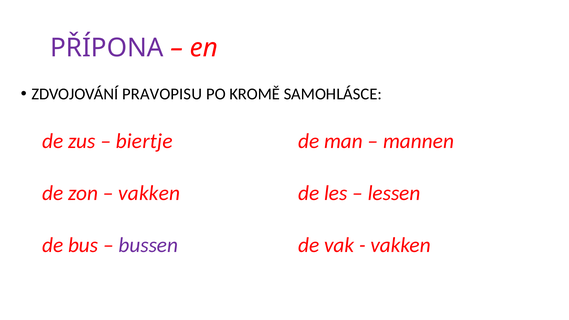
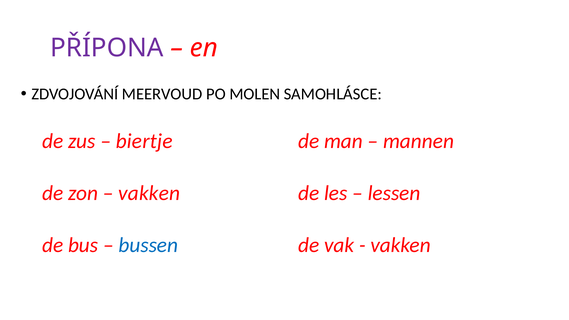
PRAVOPISU: PRAVOPISU -> MEERVOUD
KROMĚ: KROMĚ -> MOLEN
bussen colour: purple -> blue
